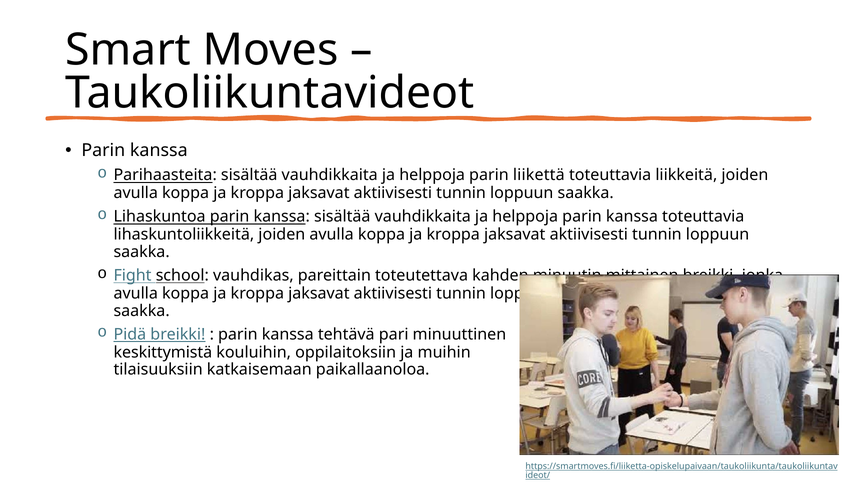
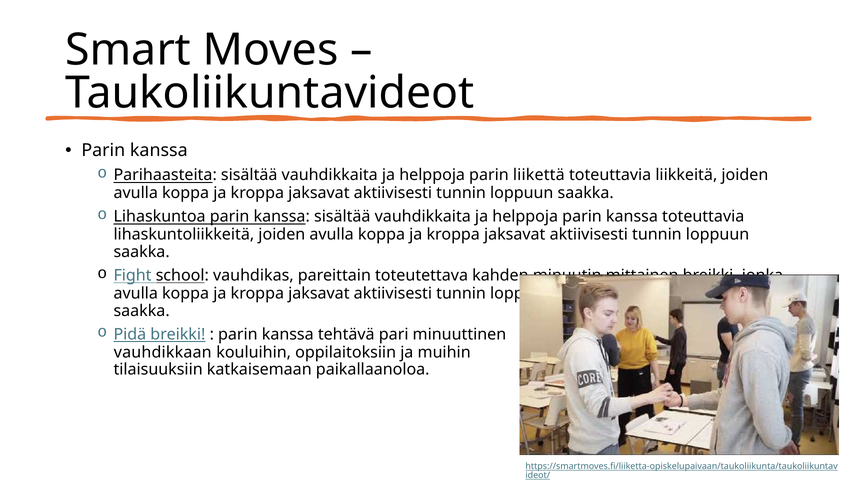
keskittymistä: keskittymistä -> vauhdikkaan
